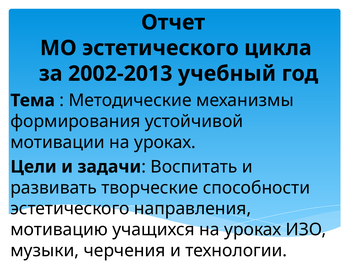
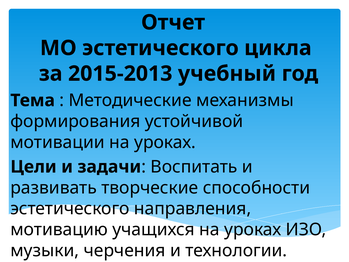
2002-2013: 2002-2013 -> 2015-2013
